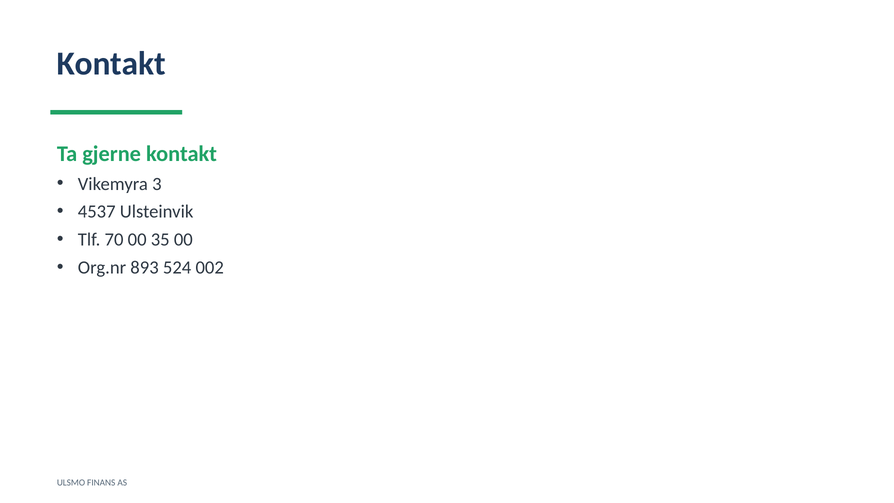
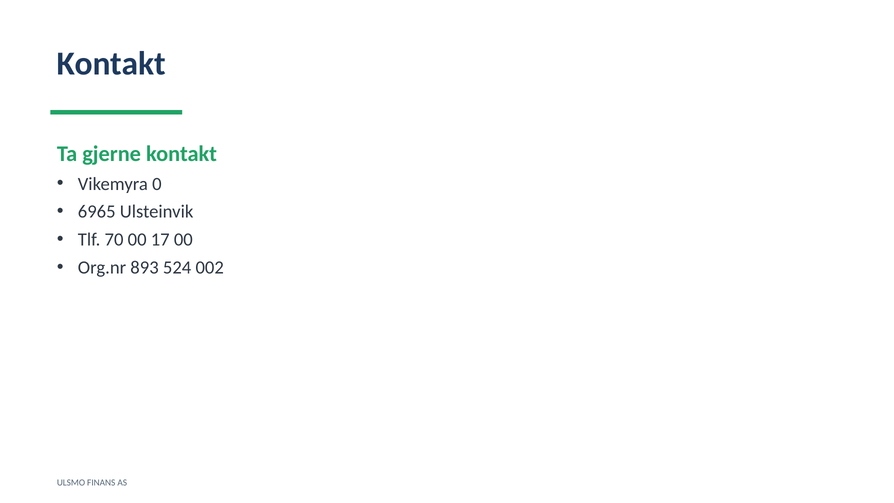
3: 3 -> 0
4537: 4537 -> 6965
35: 35 -> 17
